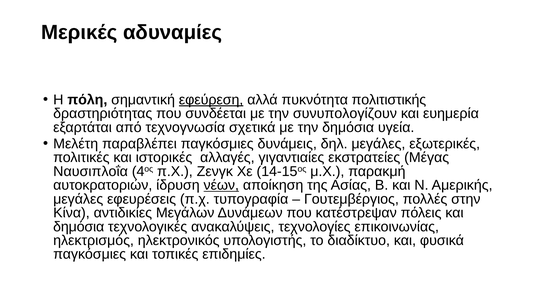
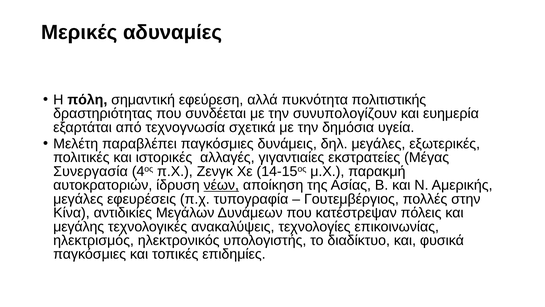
εφεύρεση underline: present -> none
Ναυσιπλοΐα: Ναυσιπλοΐα -> Συνεργασία
δημόσια at (79, 226): δημόσια -> μεγάλης
